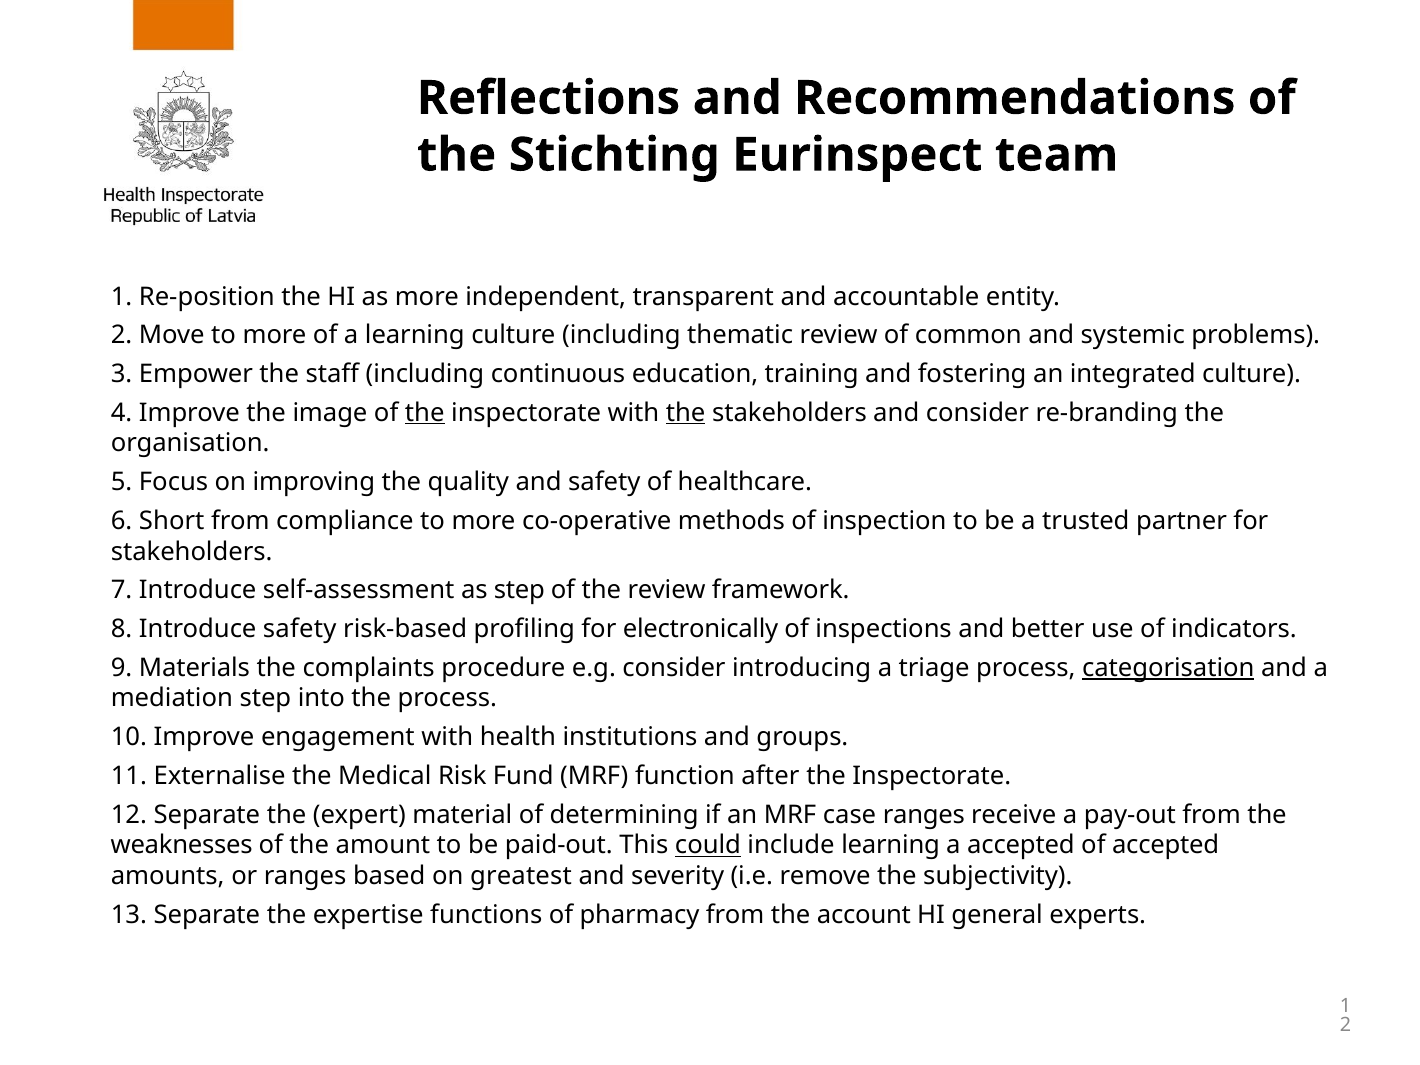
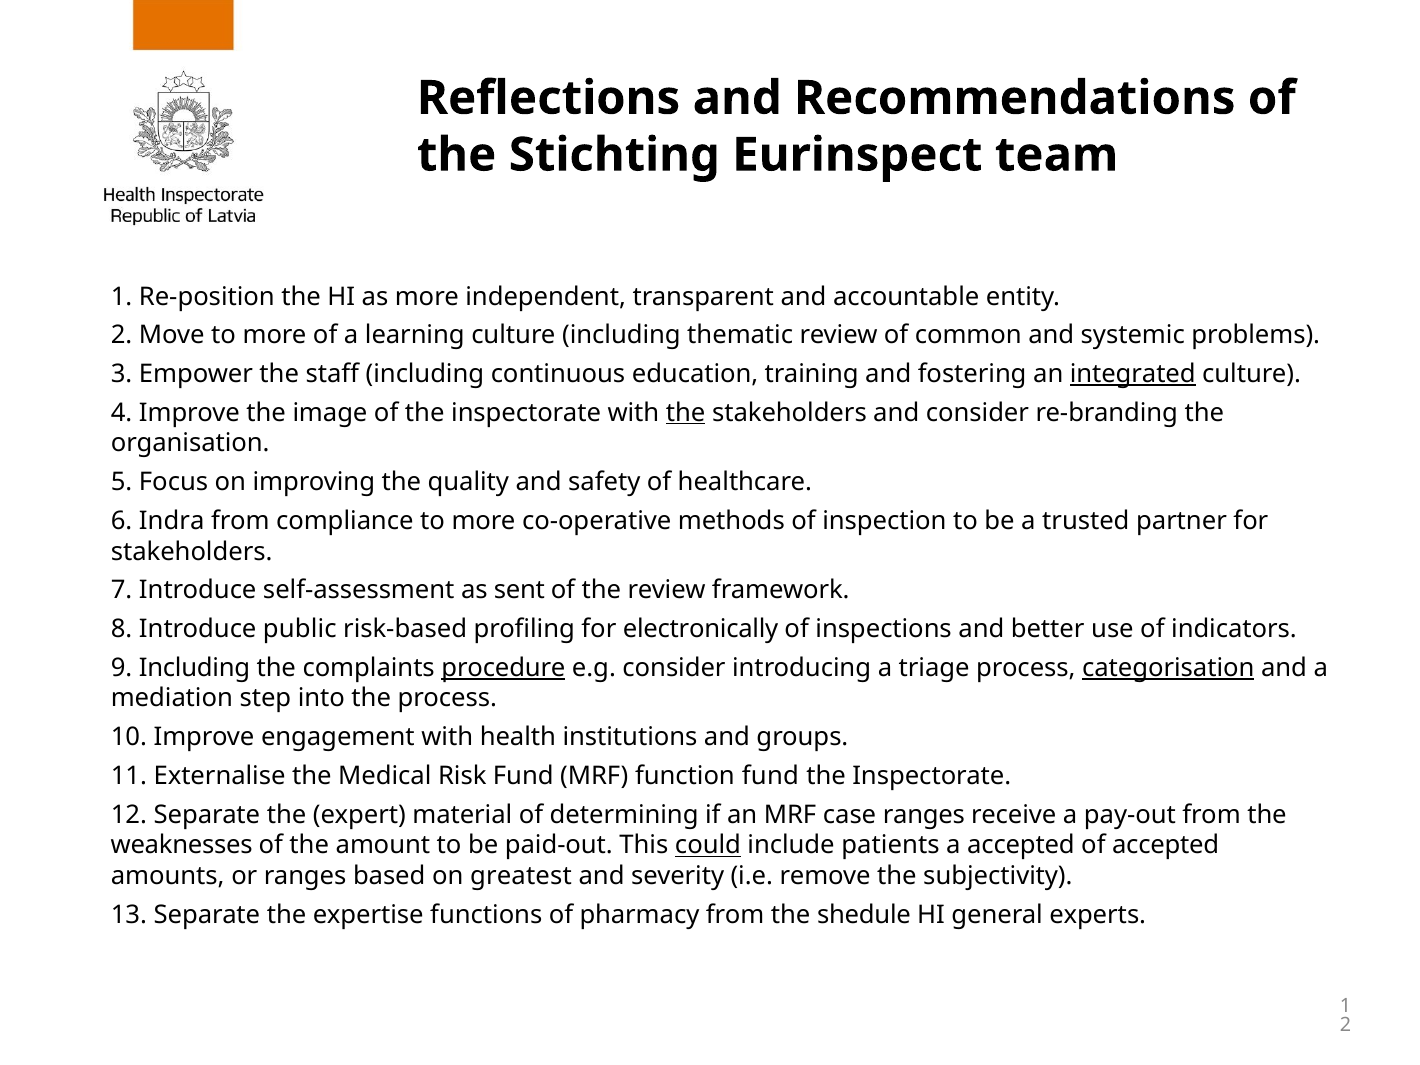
integrated underline: none -> present
the at (425, 413) underline: present -> none
Short: Short -> Indra
as step: step -> sent
Introduce safety: safety -> public
9 Materials: Materials -> Including
procedure underline: none -> present
function after: after -> fund
include learning: learning -> patients
account: account -> shedule
